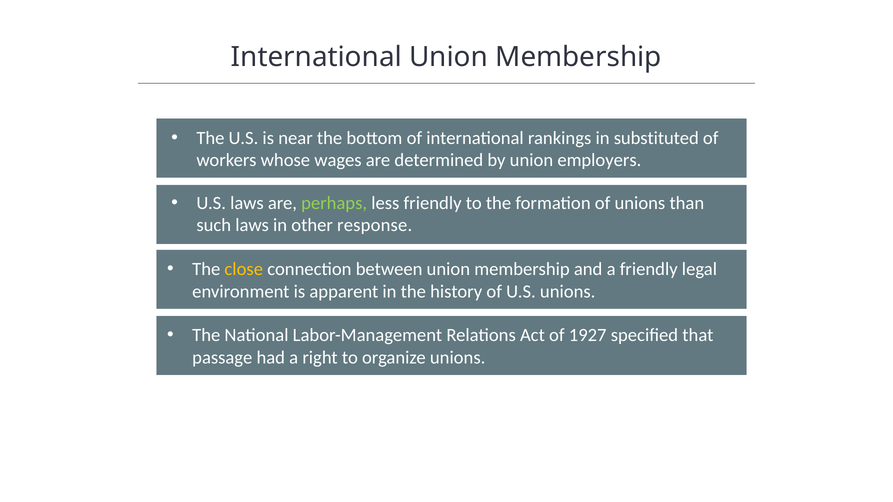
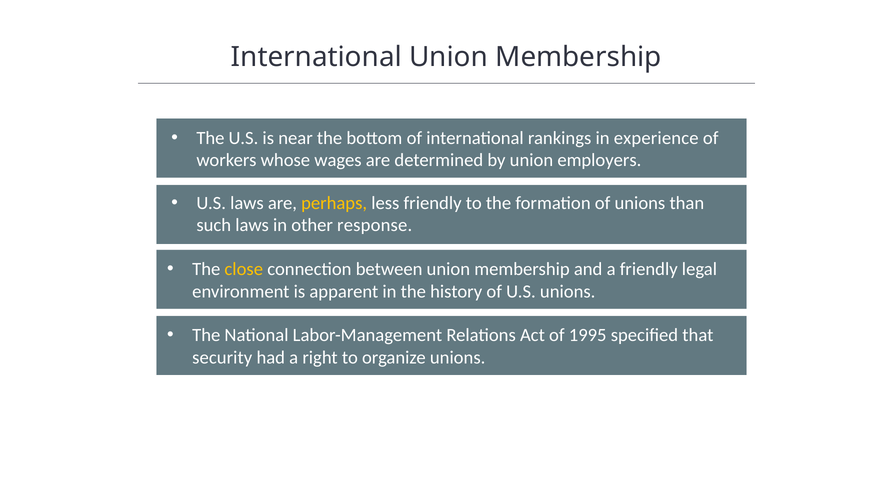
substituted: substituted -> experience
perhaps colour: light green -> yellow
1927: 1927 -> 1995
passage: passage -> security
